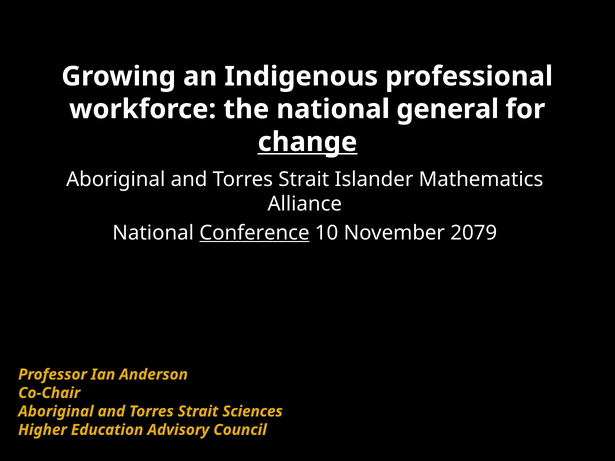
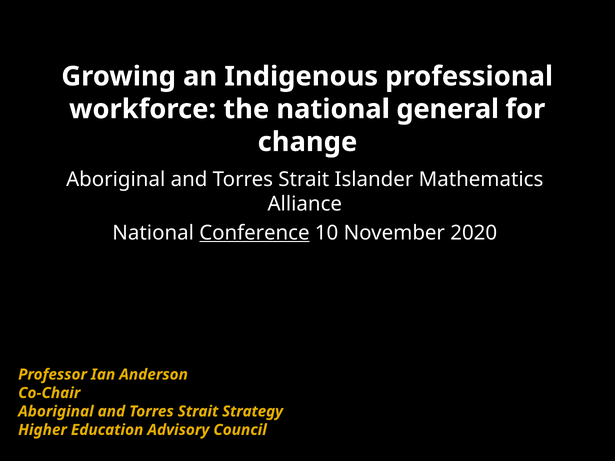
change underline: present -> none
2079: 2079 -> 2020
Sciences: Sciences -> Strategy
